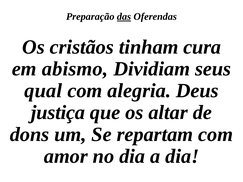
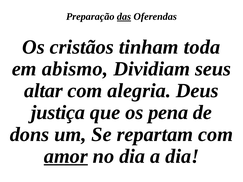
cura: cura -> toda
qual: qual -> altar
altar: altar -> pena
amor underline: none -> present
